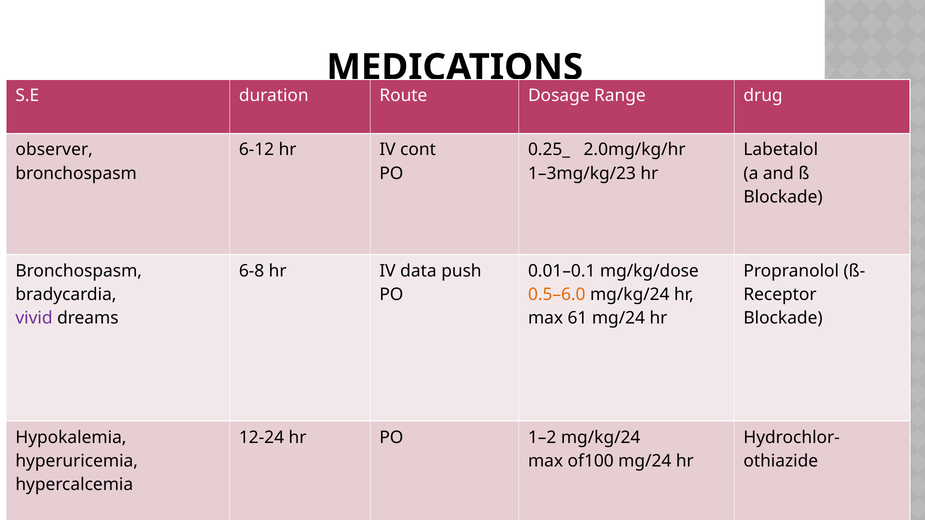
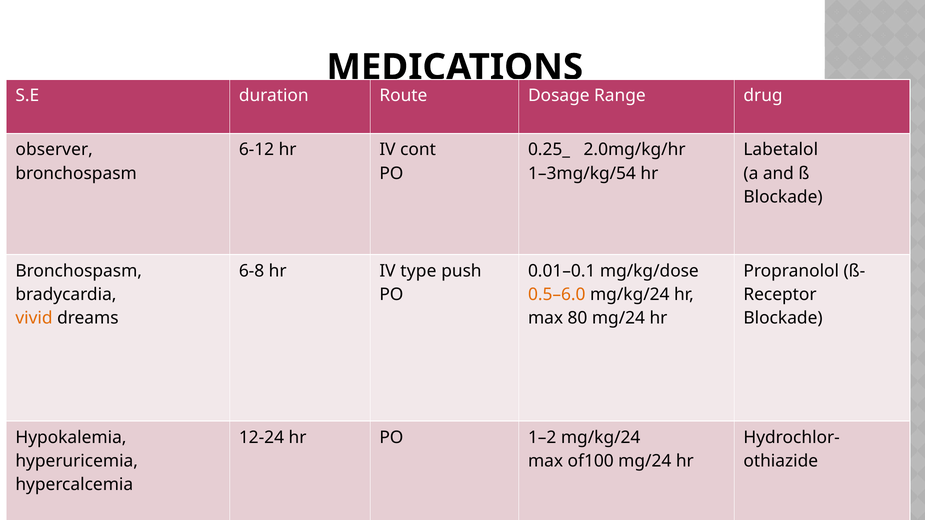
1–3mg/kg/23: 1–3mg/kg/23 -> 1–3mg/kg/54
data: data -> type
vivid colour: purple -> orange
61: 61 -> 80
